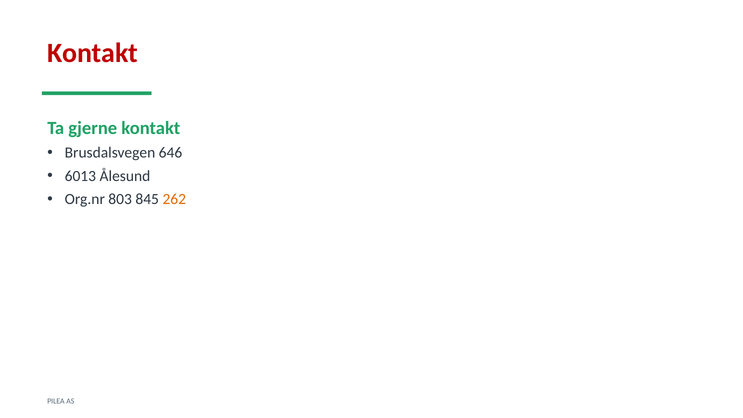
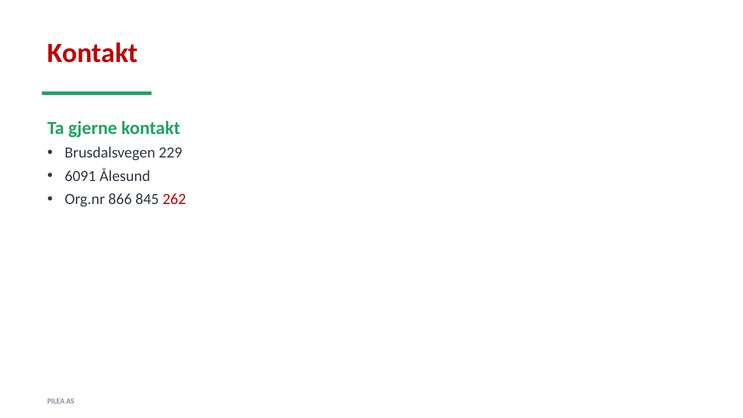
646: 646 -> 229
6013: 6013 -> 6091
803: 803 -> 866
262 colour: orange -> red
